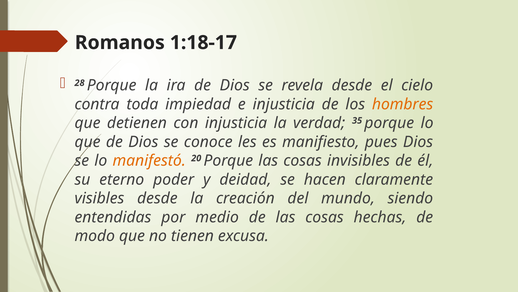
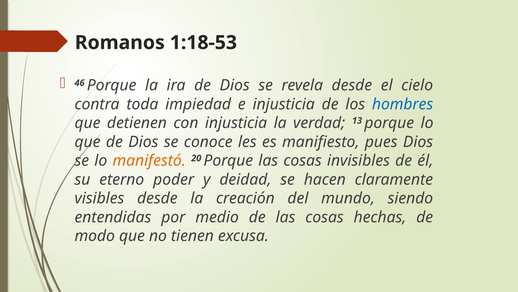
1:18-17: 1:18-17 -> 1:18-53
28: 28 -> 46
hombres colour: orange -> blue
35: 35 -> 13
